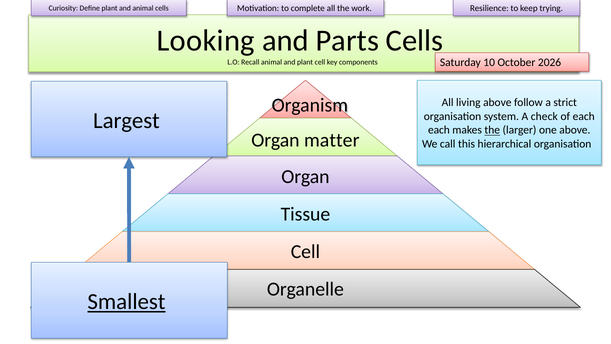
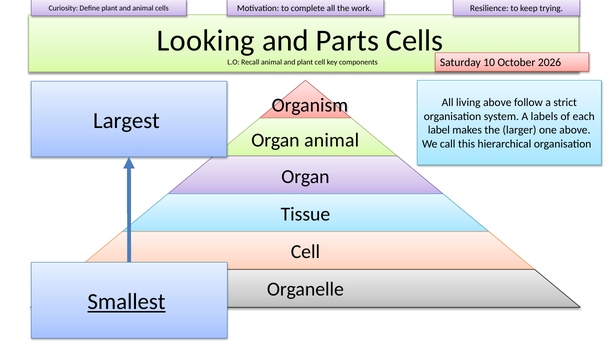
check: check -> labels
each at (439, 130): each -> label
the at (492, 130) underline: present -> none
matter at (332, 140): matter -> animal
